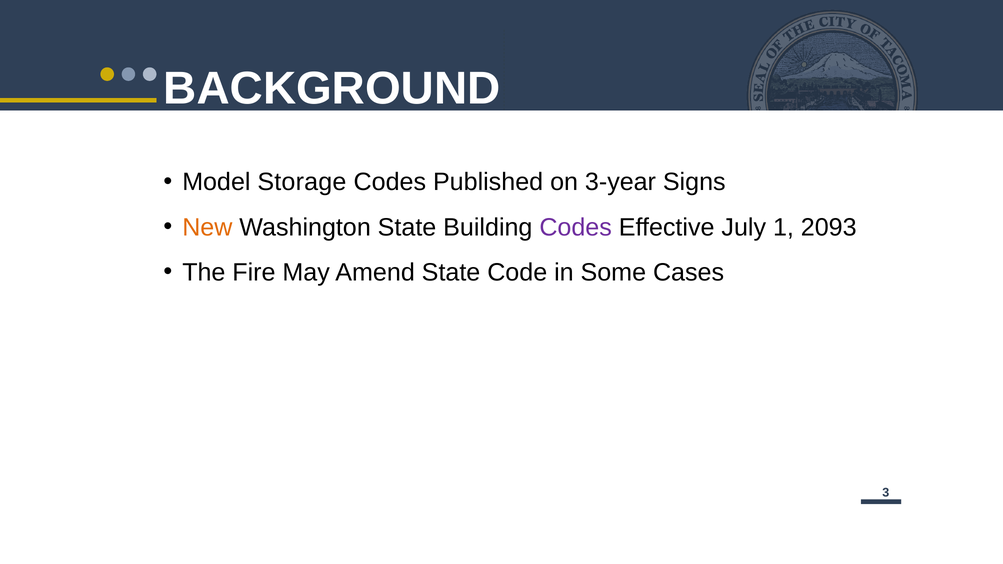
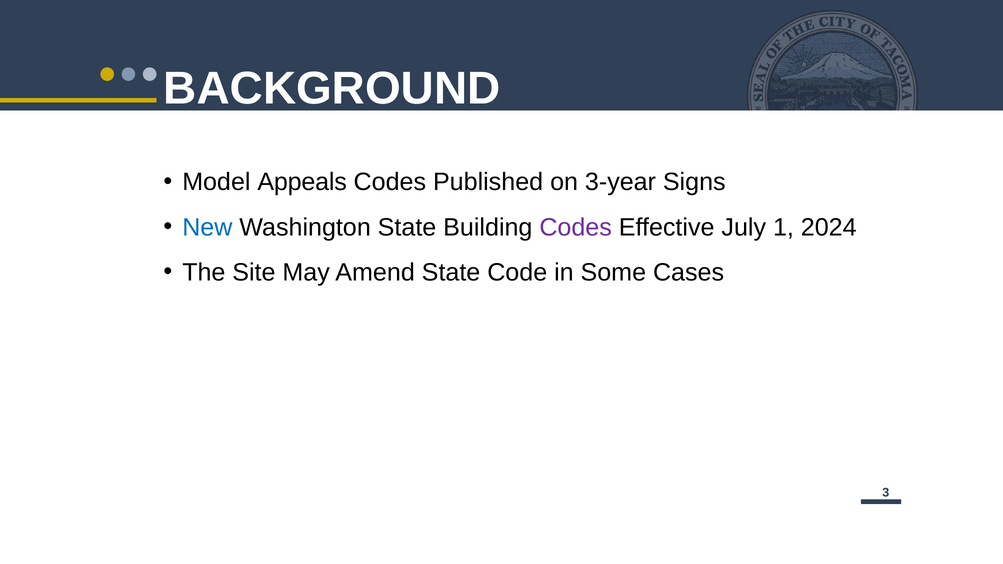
Storage: Storage -> Appeals
New colour: orange -> blue
2093: 2093 -> 2024
Fire: Fire -> Site
